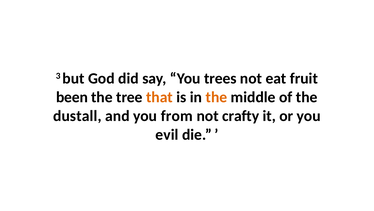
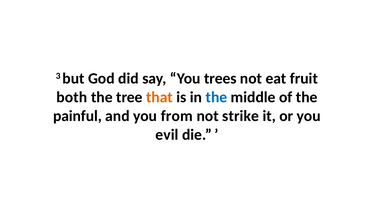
been: been -> both
the at (216, 97) colour: orange -> blue
dustall: dustall -> painful
crafty: crafty -> strike
